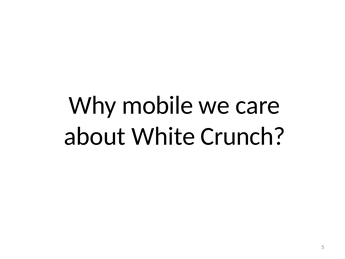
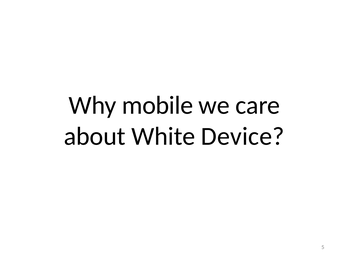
Crunch: Crunch -> Device
